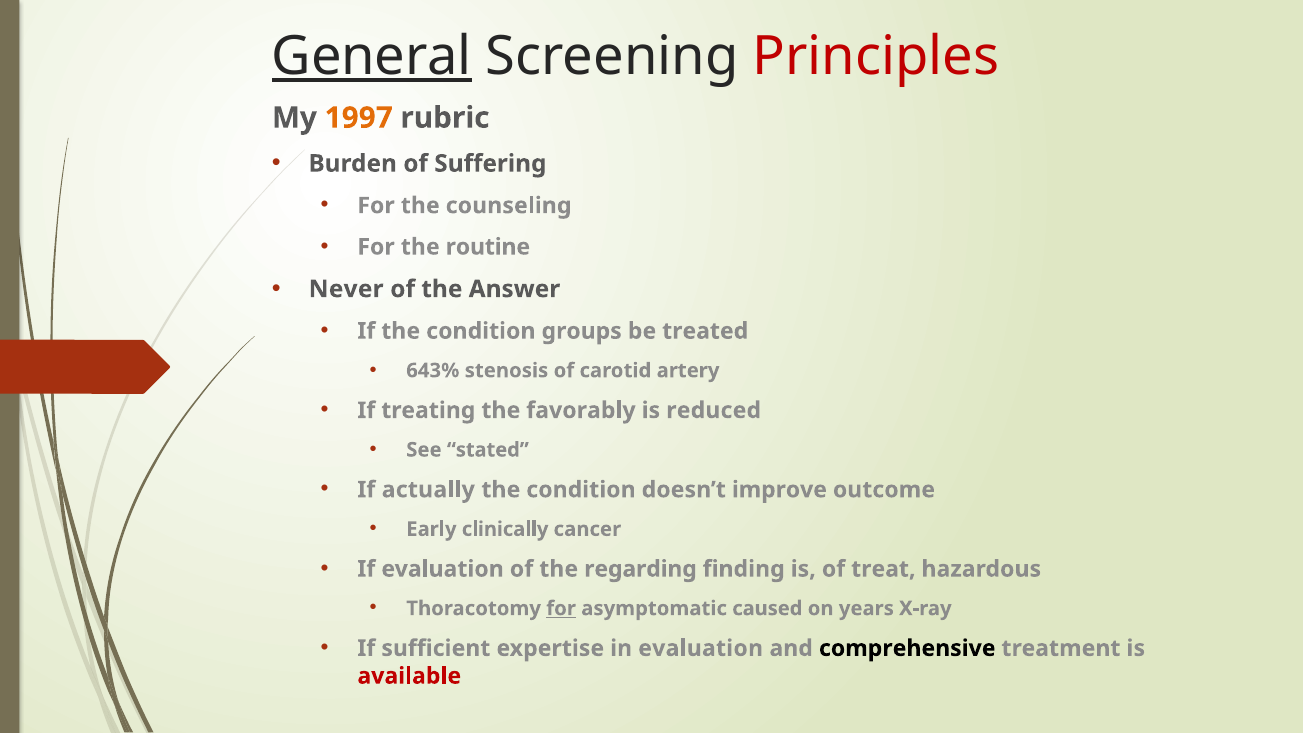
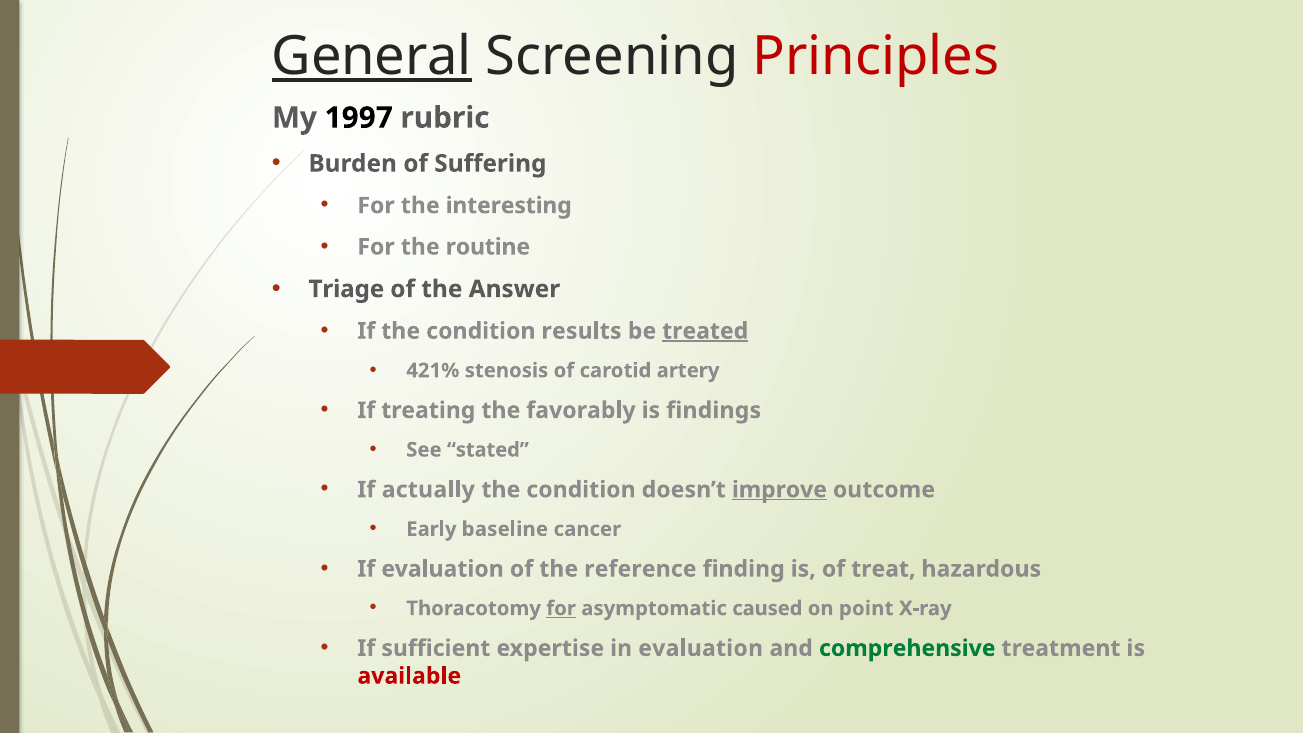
1997 colour: orange -> black
counseling: counseling -> interesting
Never: Never -> Triage
groups: groups -> results
treated underline: none -> present
643%: 643% -> 421%
reduced: reduced -> findings
improve underline: none -> present
clinically: clinically -> baseline
regarding: regarding -> reference
years: years -> point
comprehensive colour: black -> green
